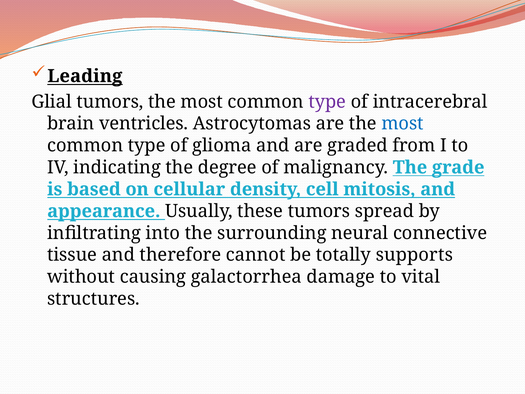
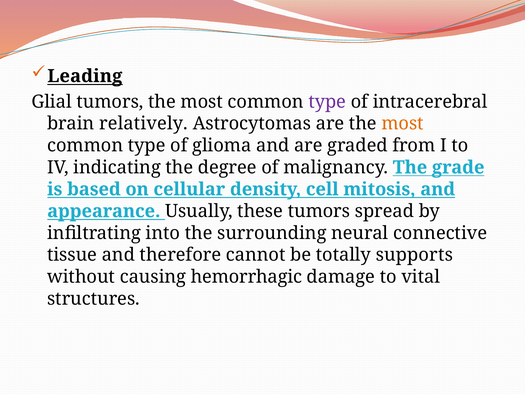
ventricles: ventricles -> relatively
most at (403, 124) colour: blue -> orange
galactorrhea: galactorrhea -> hemorrhagic
